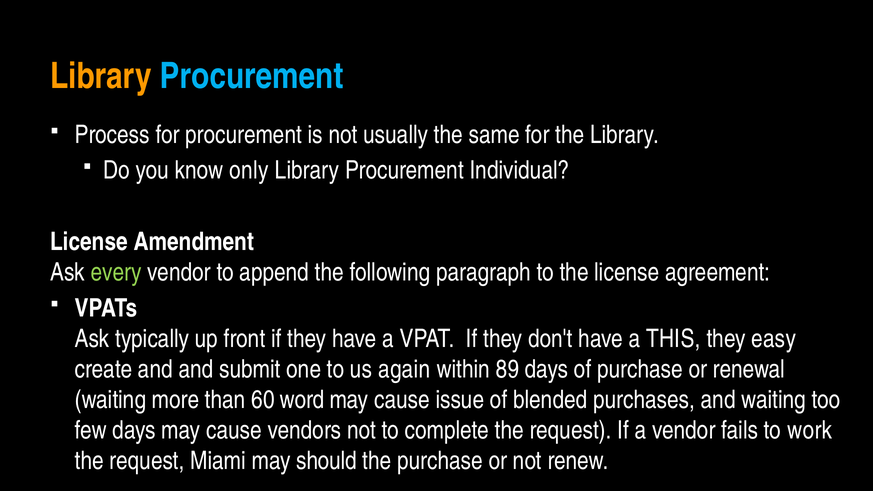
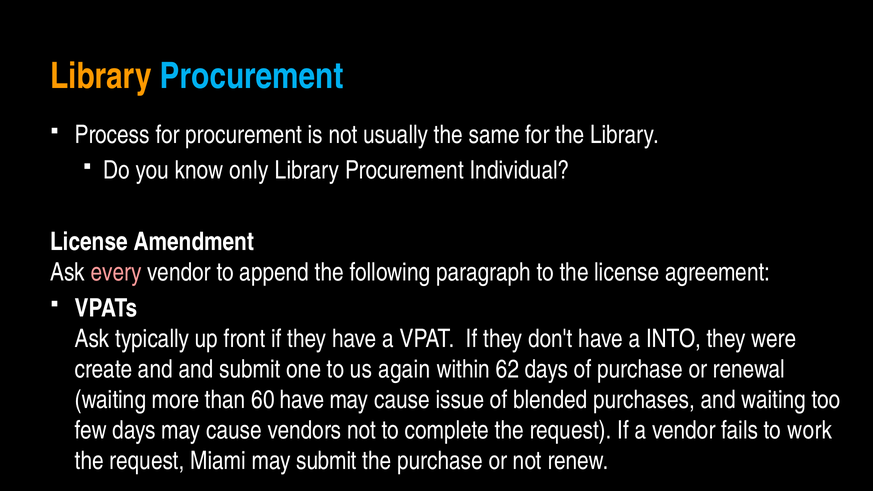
every colour: light green -> pink
THIS: THIS -> INTO
easy: easy -> were
89: 89 -> 62
60 word: word -> have
may should: should -> submit
